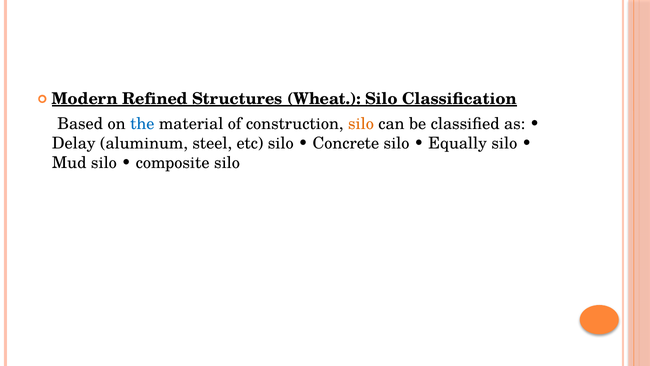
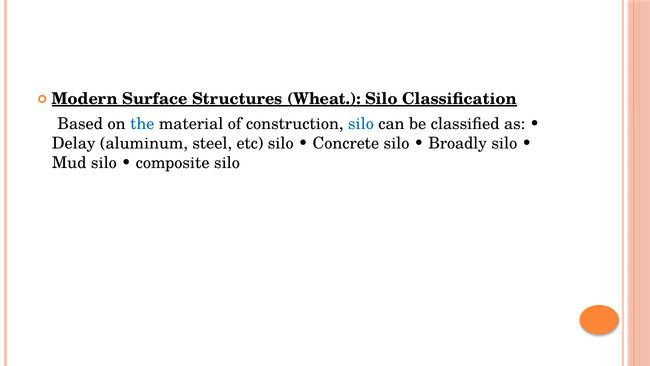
Refined: Refined -> Surface
silo at (361, 124) colour: orange -> blue
Equally: Equally -> Broadly
